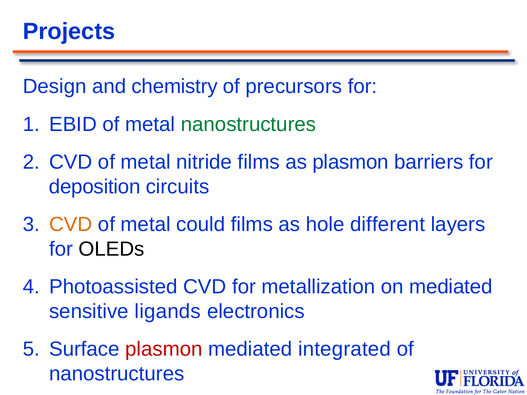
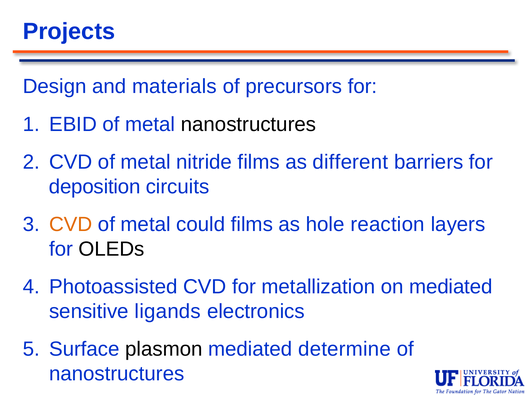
chemistry: chemistry -> materials
nanostructures at (248, 124) colour: green -> black
as plasmon: plasmon -> different
different: different -> reaction
plasmon at (164, 349) colour: red -> black
integrated: integrated -> determine
